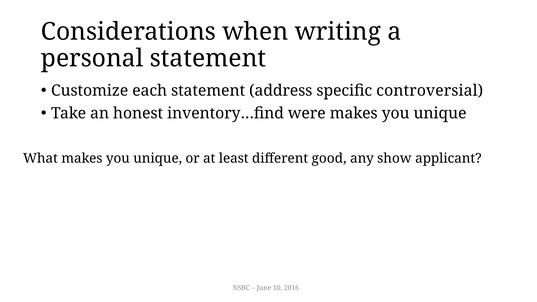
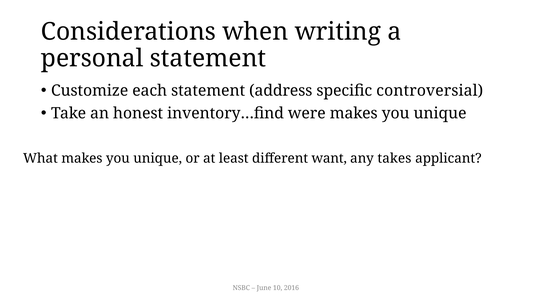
good: good -> want
show: show -> takes
